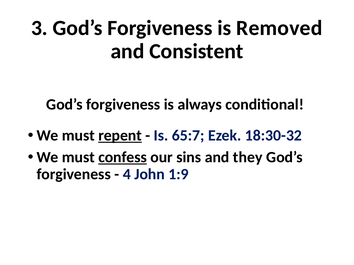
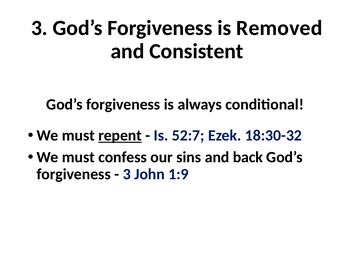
65:7: 65:7 -> 52:7
confess underline: present -> none
they: they -> back
4 at (127, 175): 4 -> 3
